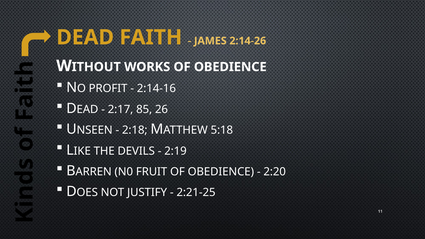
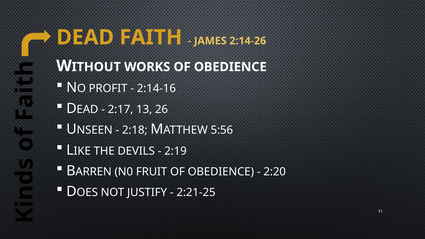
85: 85 -> 13
5:18: 5:18 -> 5:56
